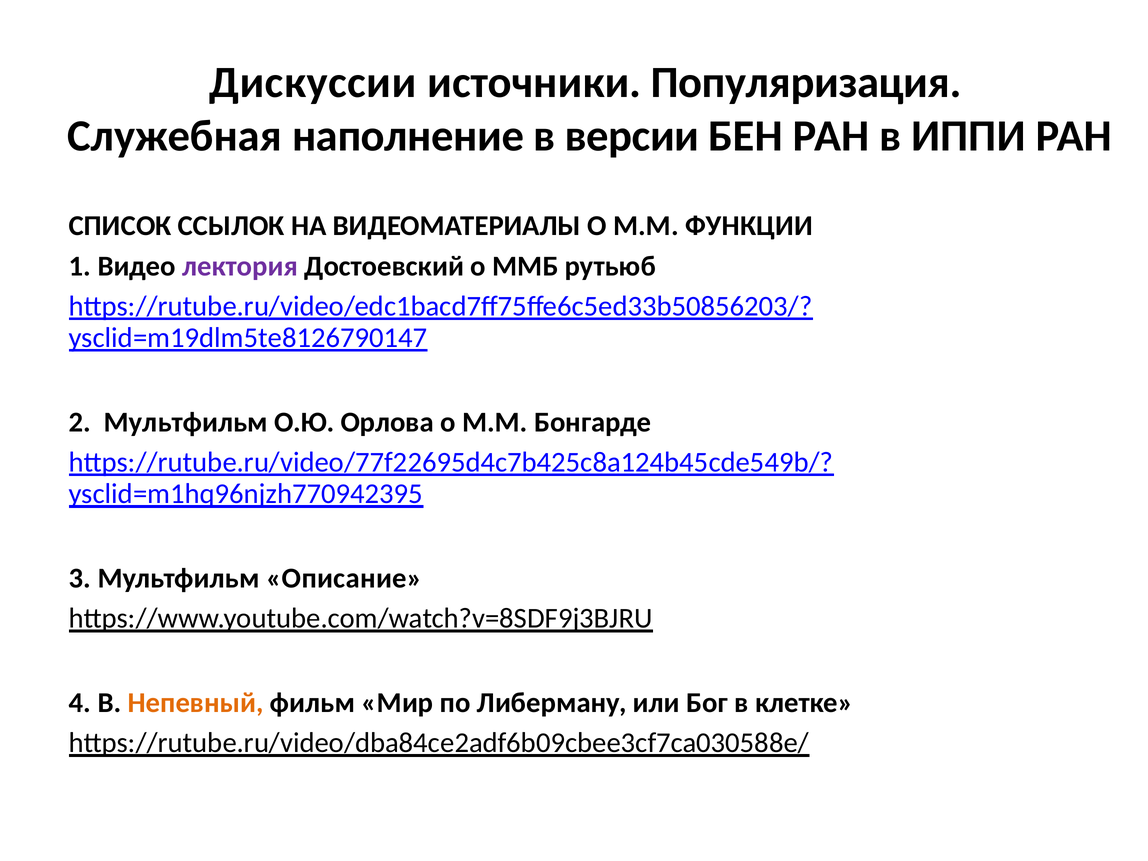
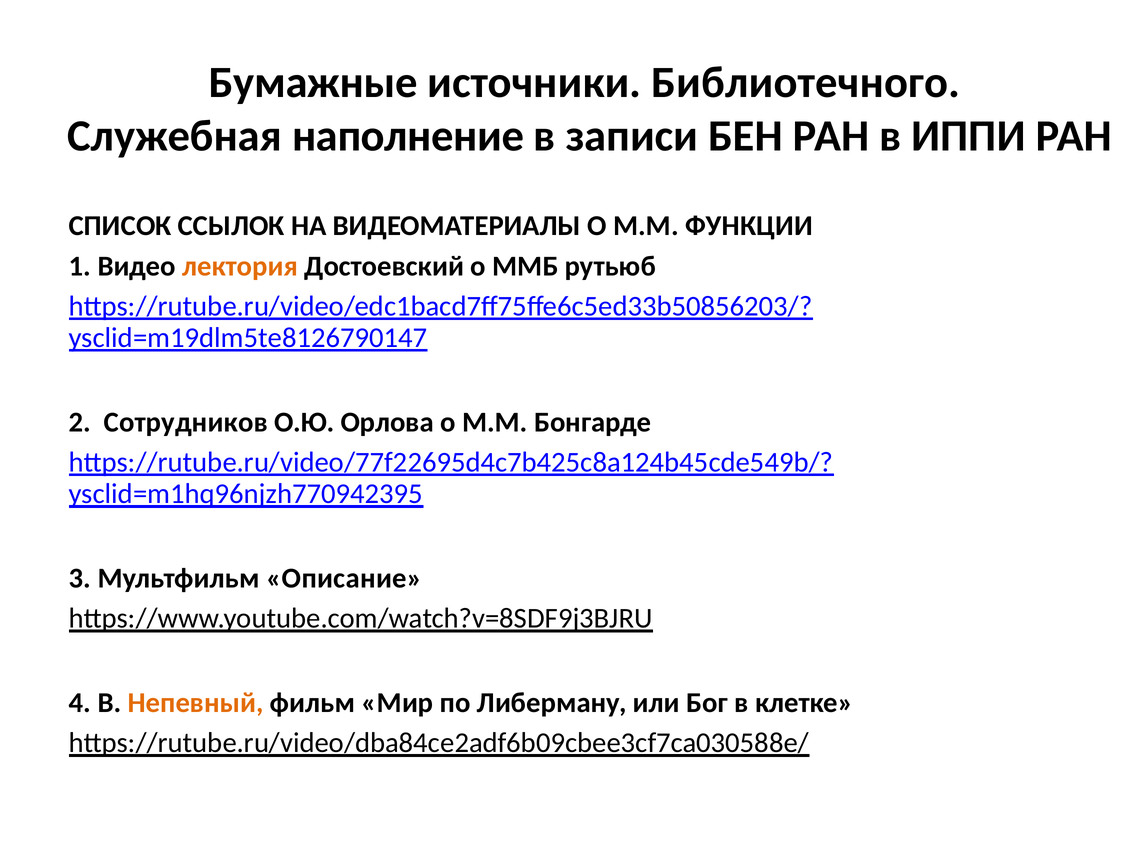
Дискуссии: Дискуссии -> Бумажные
Популяризация: Популяризация -> Библиотечного
версии: версии -> записи
лектория colour: purple -> orange
2 Мультфильм: Мультфильм -> Сотрудников
